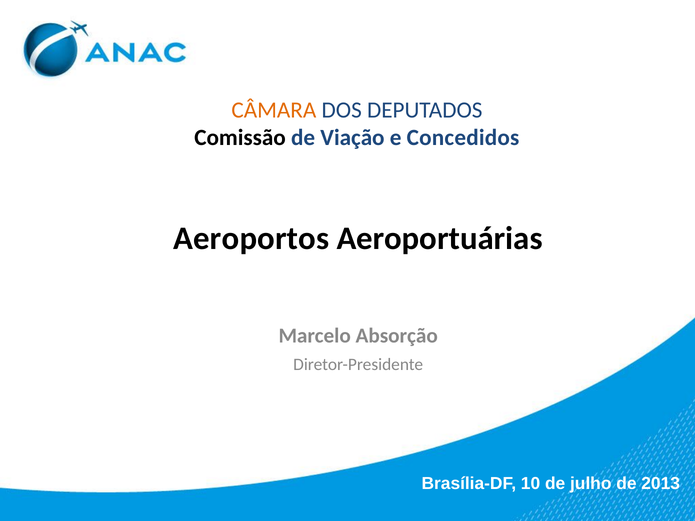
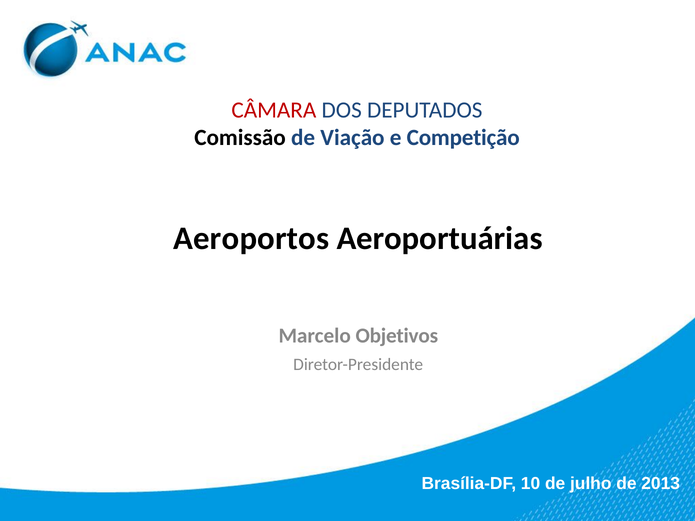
CÂMARA colour: orange -> red
Concedidos: Concedidos -> Competição
Absorção: Absorção -> Objetivos
